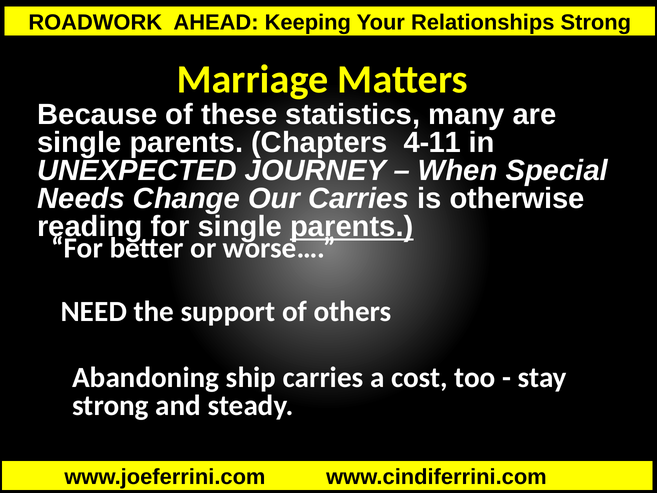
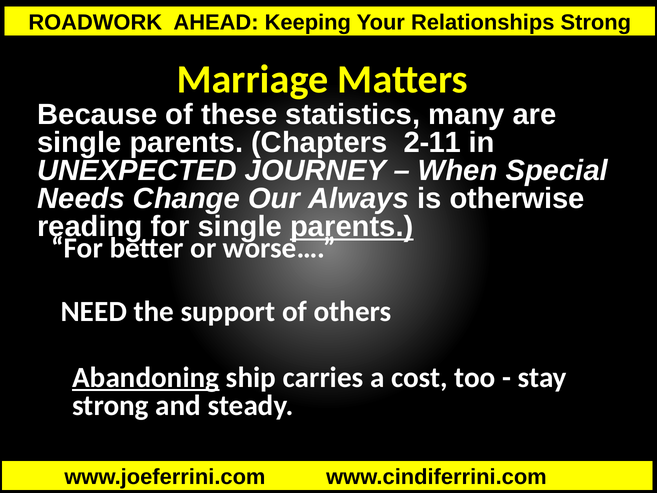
4-11: 4-11 -> 2-11
Our Carries: Carries -> Always
Abandoning underline: none -> present
